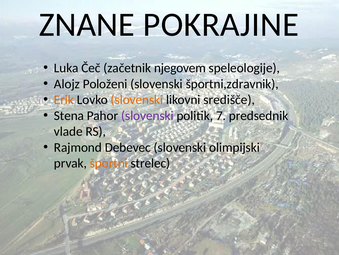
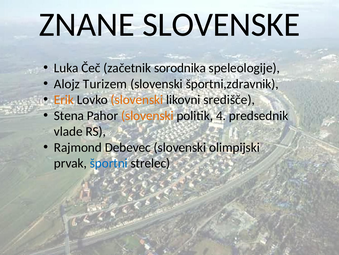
POKRAJINE: POKRAJINE -> SLOVENSKE
njegovem: njegovem -> sorodnika
Položeni: Položeni -> Turizem
slovenski at (147, 115) colour: purple -> orange
7: 7 -> 4
športni colour: orange -> blue
